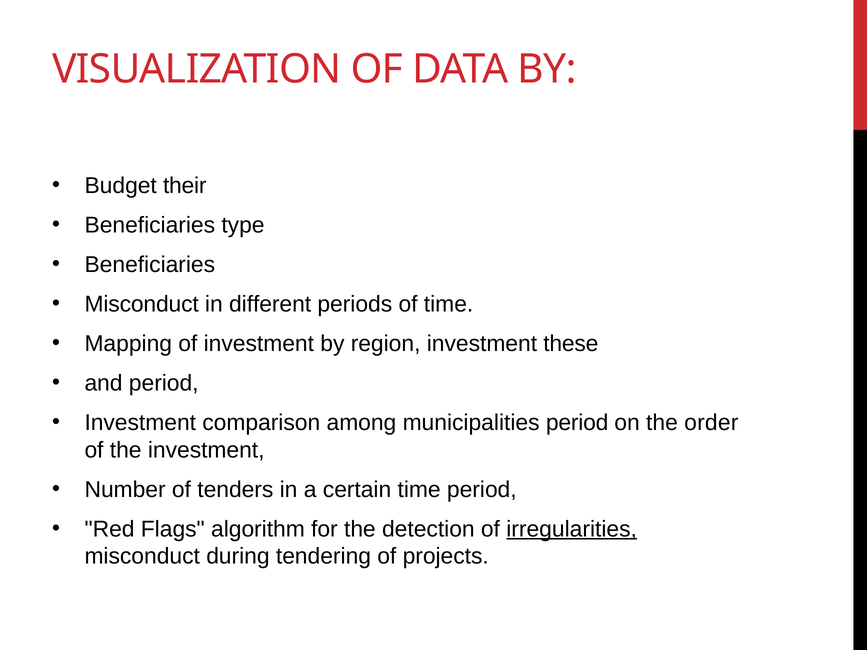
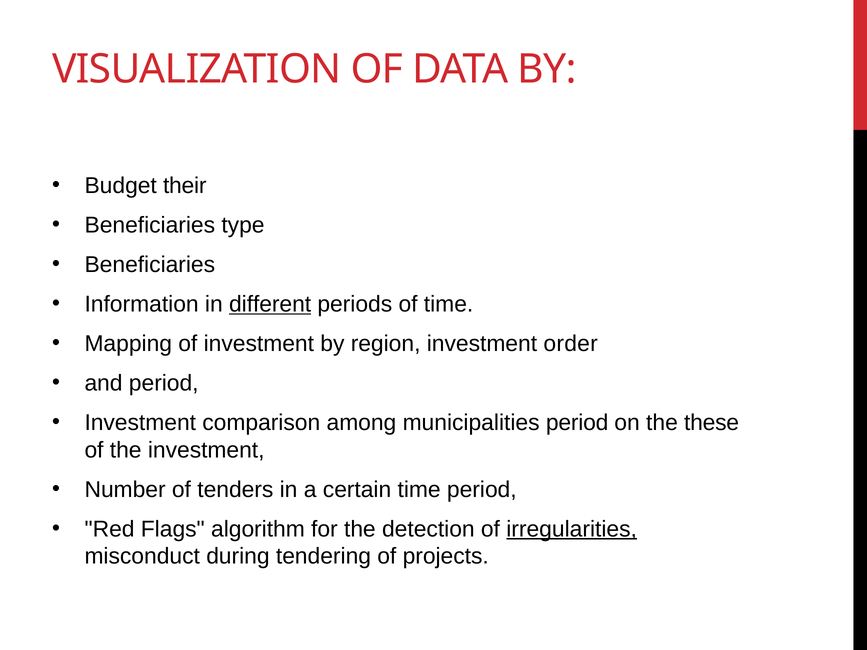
Misconduct at (142, 304): Misconduct -> Information
different underline: none -> present
these: these -> order
order: order -> these
